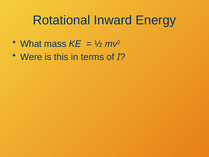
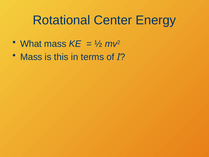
Inward: Inward -> Center
Were at (31, 57): Were -> Mass
